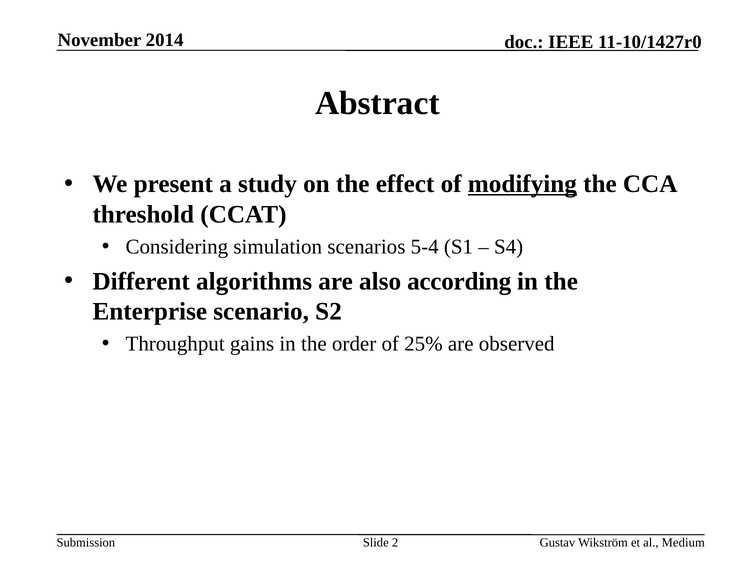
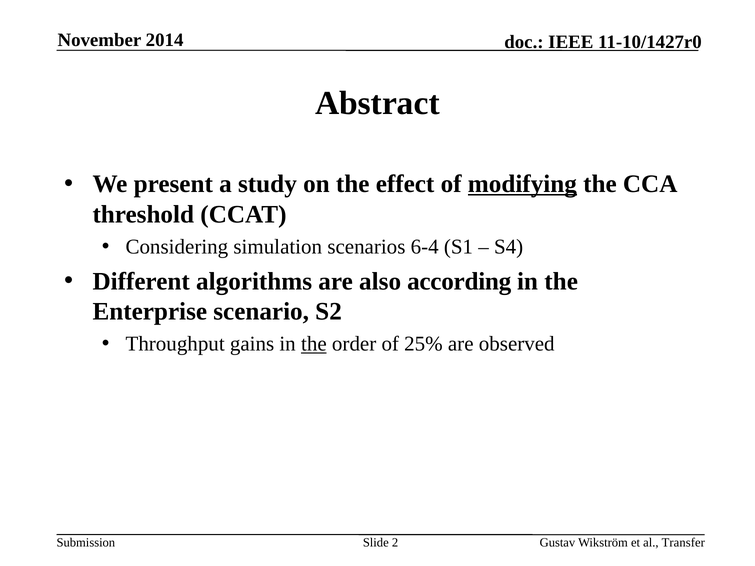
5-4: 5-4 -> 6-4
the at (314, 344) underline: none -> present
Medium: Medium -> Transfer
